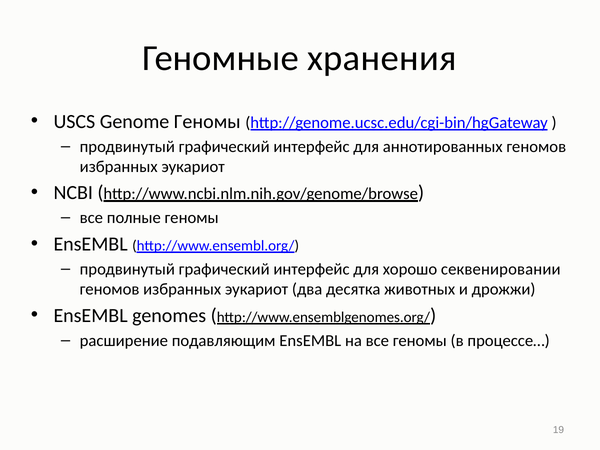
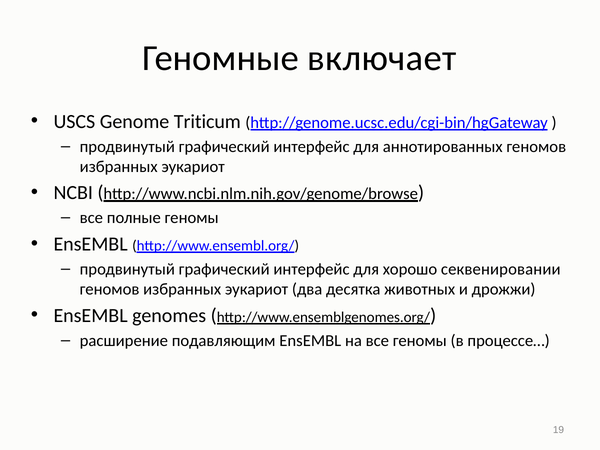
хранения: хранения -> включает
Genome Геномы: Геномы -> Triticum
